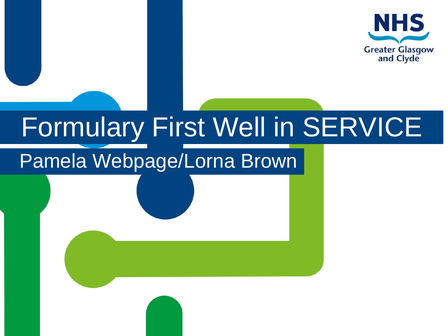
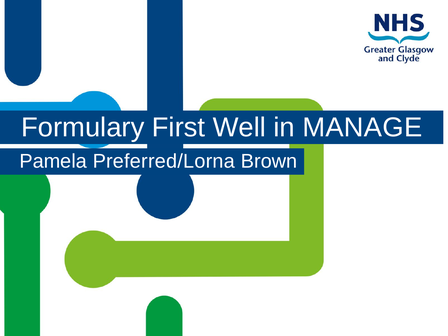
SERVICE: SERVICE -> MANAGE
Webpage/Lorna: Webpage/Lorna -> Preferred/Lorna
